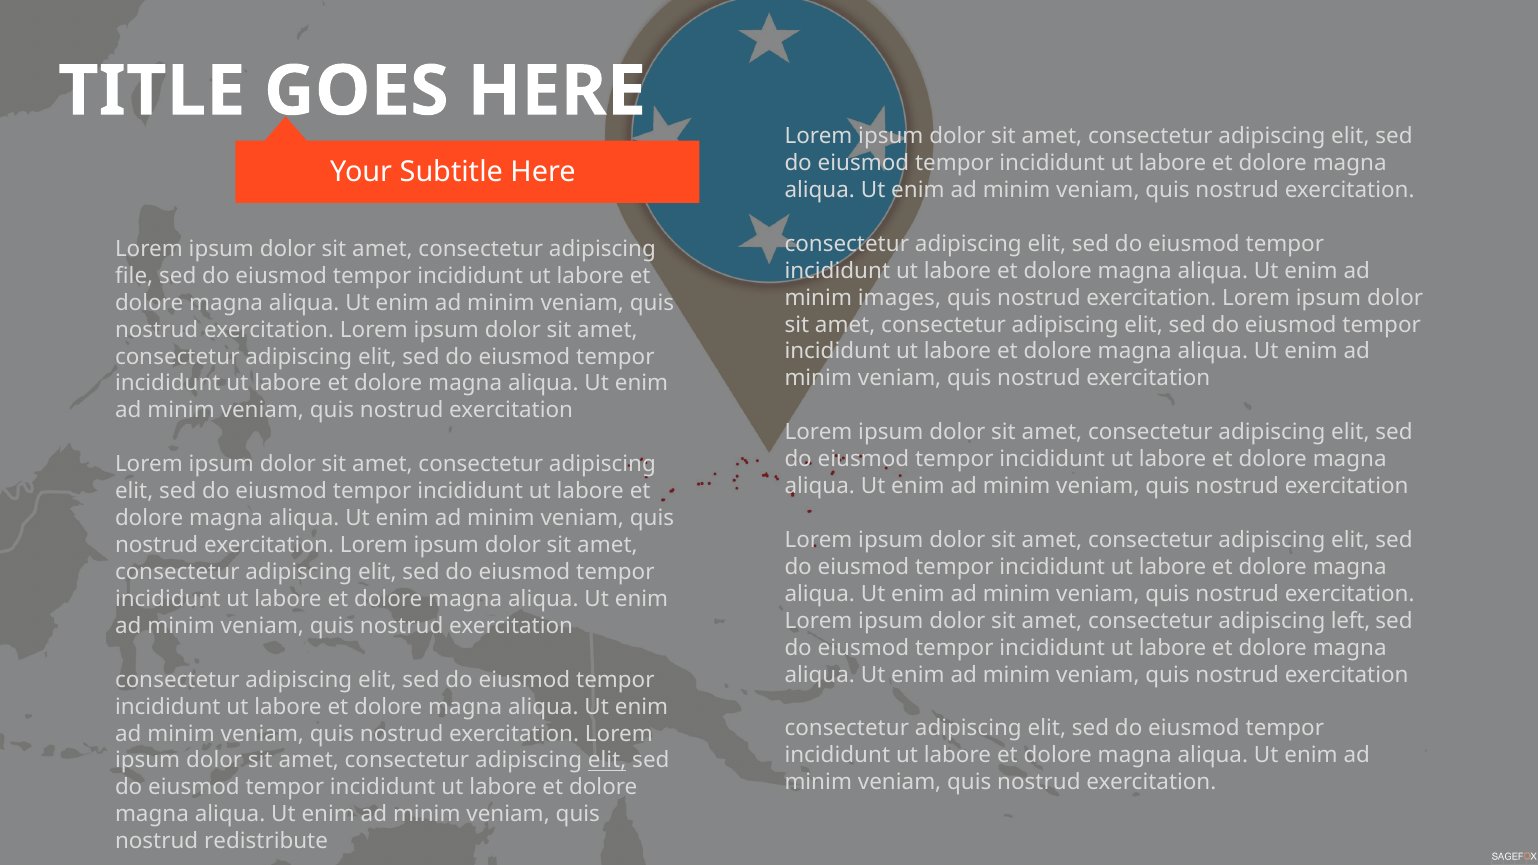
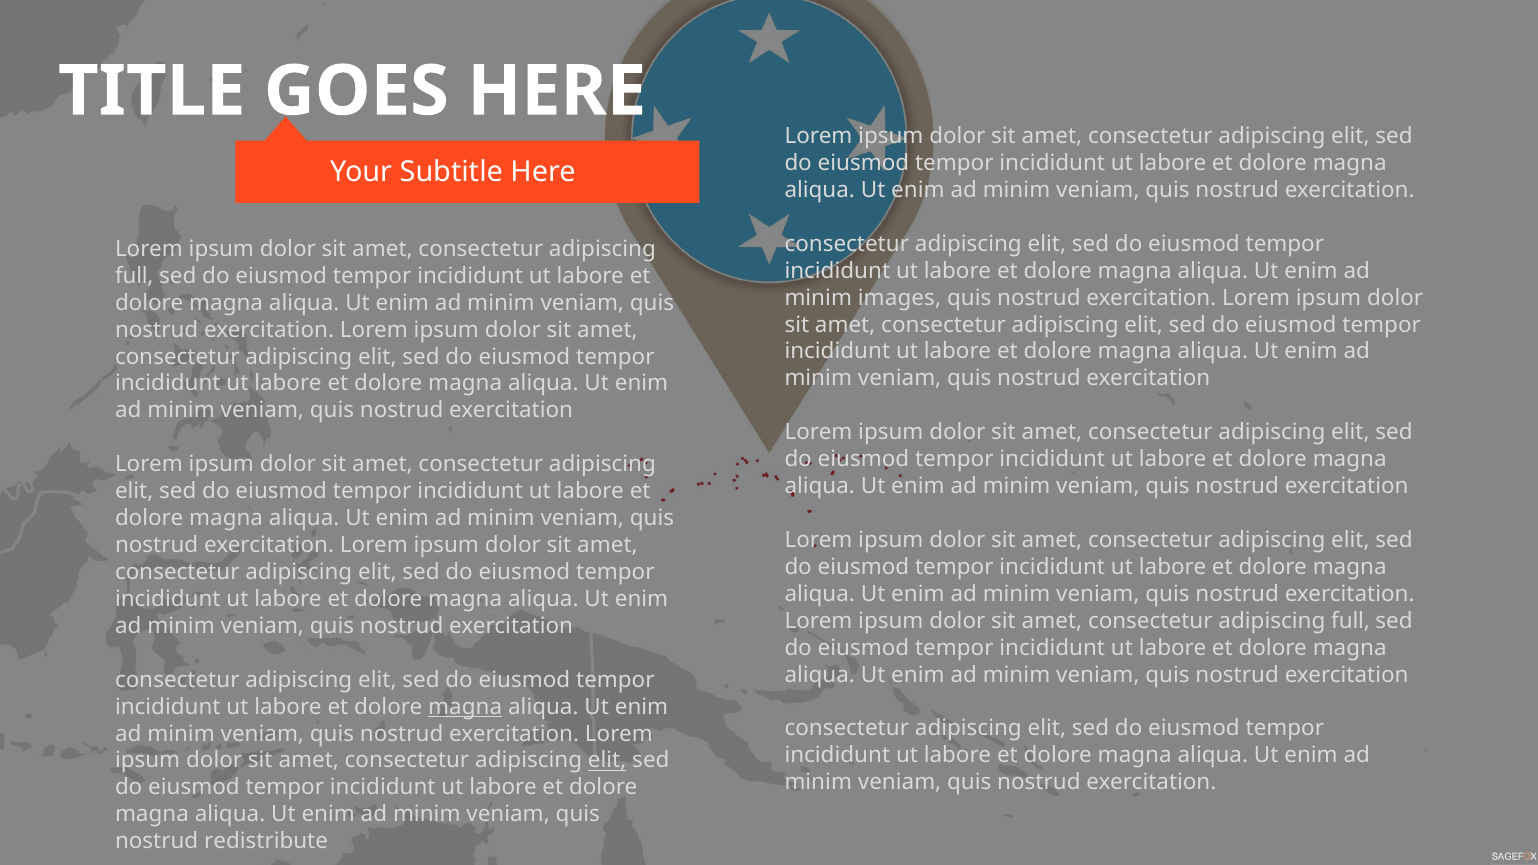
file at (134, 276): file -> full
left at (1351, 621): left -> full
magna at (465, 707) underline: none -> present
